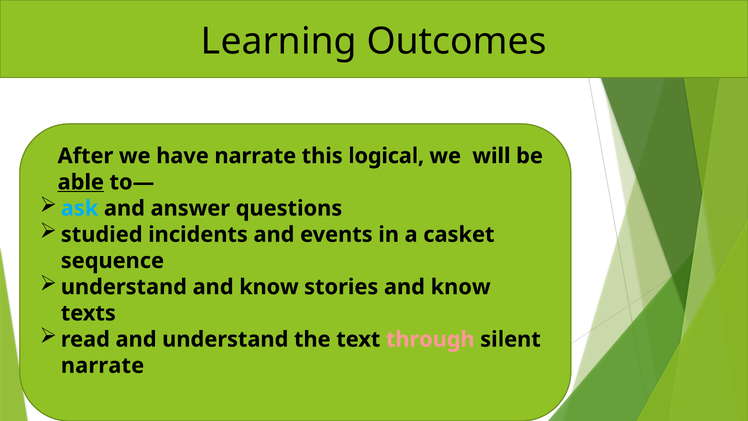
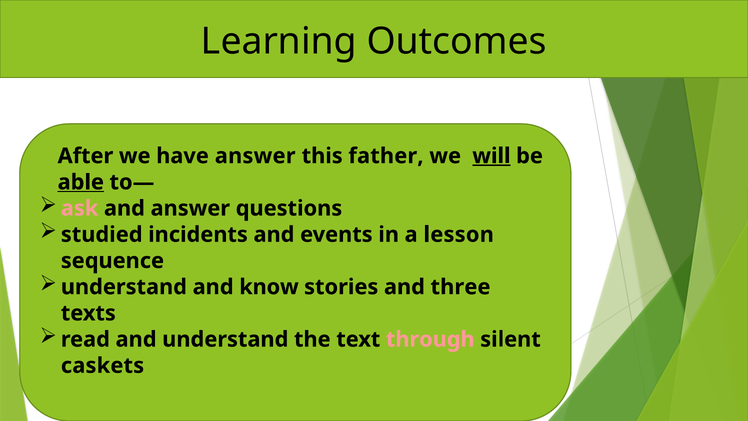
have narrate: narrate -> answer
logical: logical -> father
will underline: none -> present
ask colour: light blue -> pink
casket: casket -> lesson
stories and know: know -> three
narrate at (103, 365): narrate -> caskets
